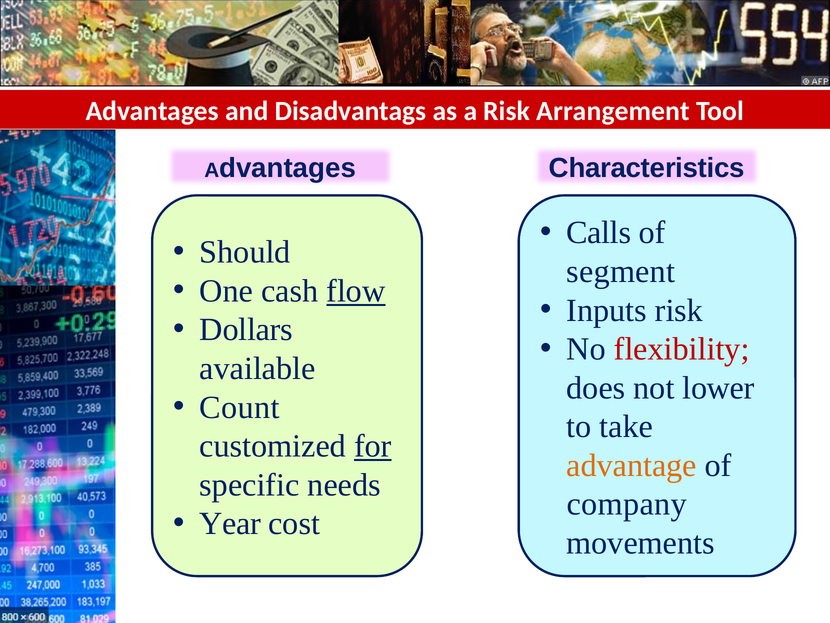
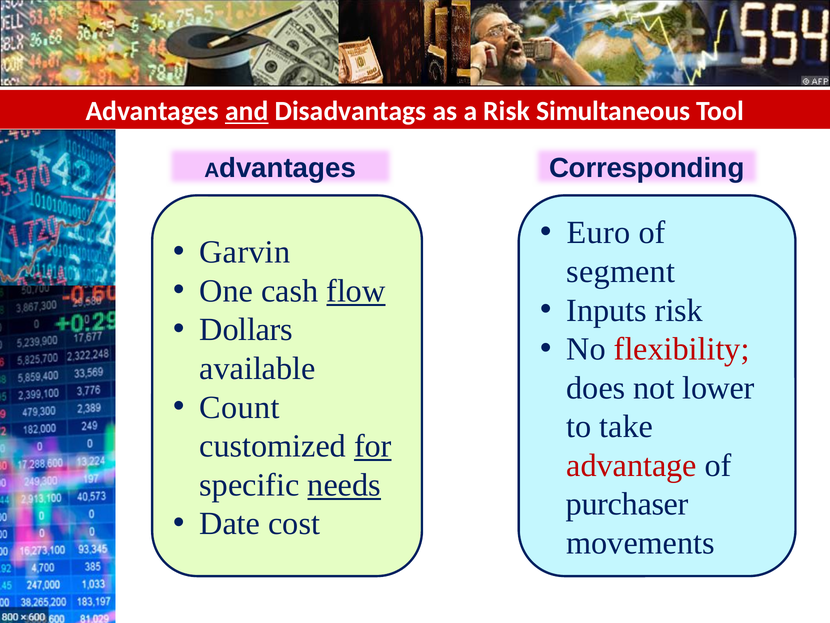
and underline: none -> present
Arrangement: Arrangement -> Simultaneous
Characteristics: Characteristics -> Corresponding
Calls: Calls -> Euro
Should: Should -> Garvin
advantage colour: orange -> red
needs underline: none -> present
company: company -> purchaser
Year: Year -> Date
